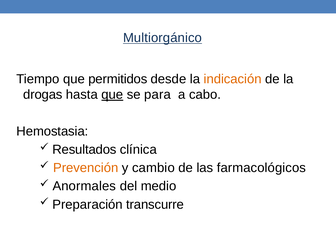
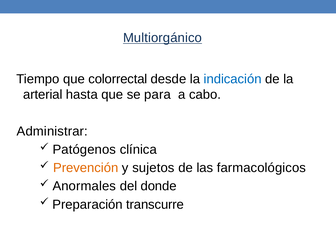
permitidos: permitidos -> colorrectal
indicación colour: orange -> blue
drogas: drogas -> arterial
que at (112, 95) underline: present -> none
Hemostasia: Hemostasia -> Administrar
Resultados: Resultados -> Patógenos
cambio: cambio -> sujetos
medio: medio -> donde
